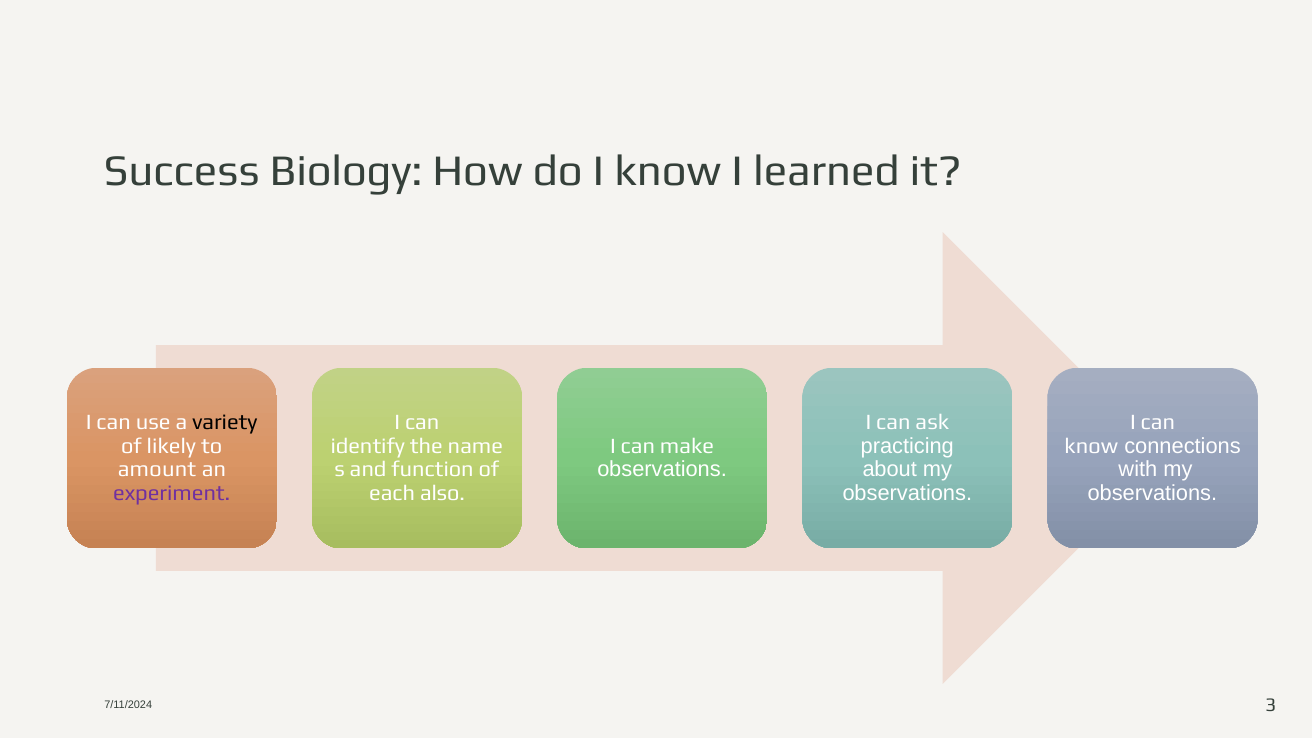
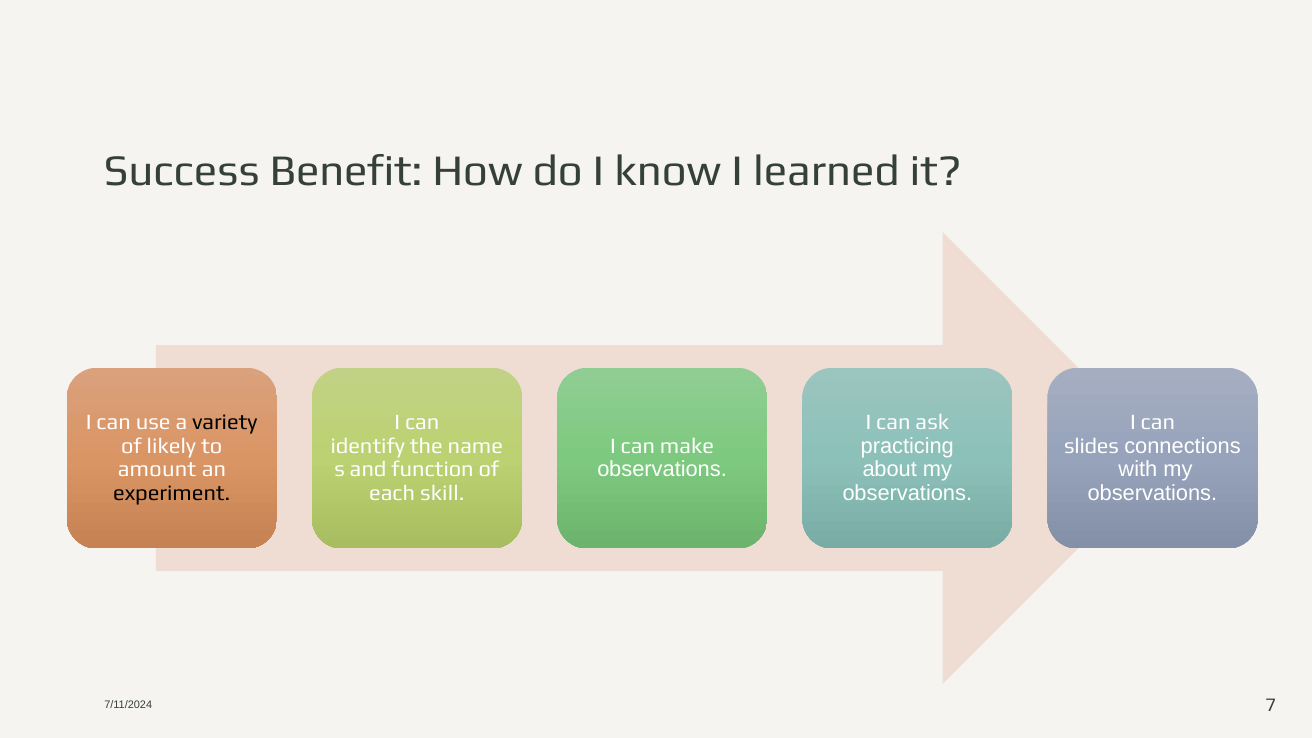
Biology: Biology -> Benefit
know at (1091, 446): know -> slides
experiment colour: purple -> black
also: also -> skill
3: 3 -> 7
